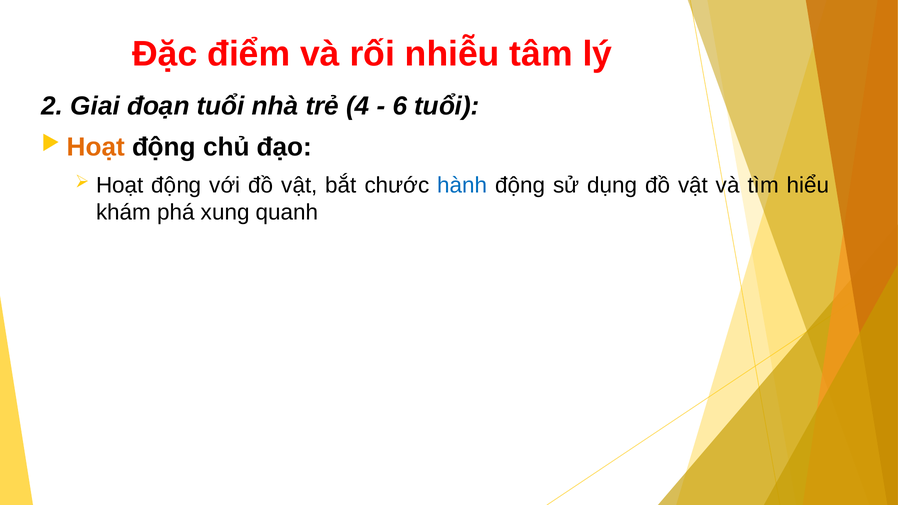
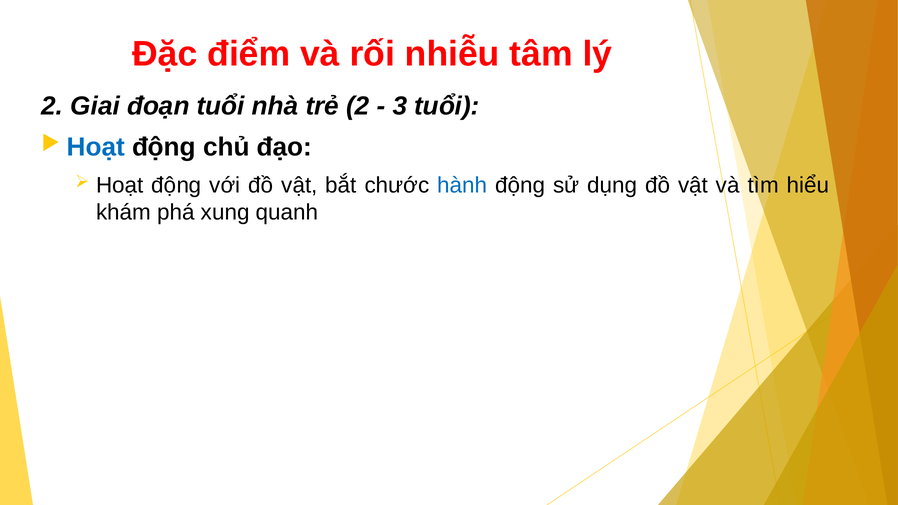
trẻ 4: 4 -> 2
6: 6 -> 3
Hoạt at (96, 147) colour: orange -> blue
